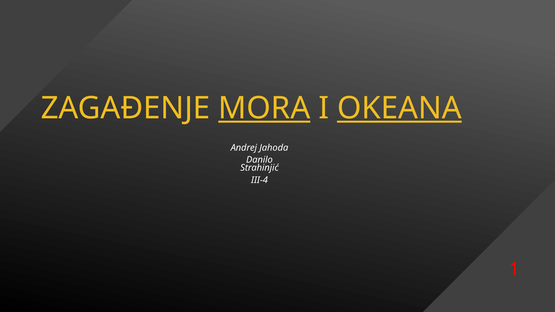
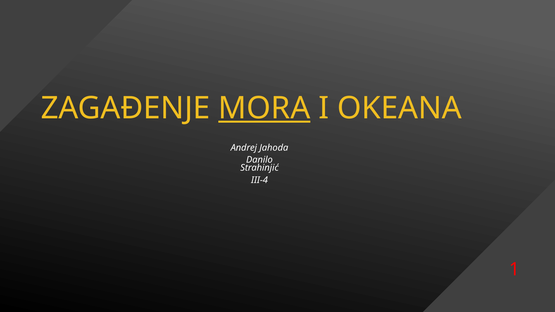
OKEANA underline: present -> none
